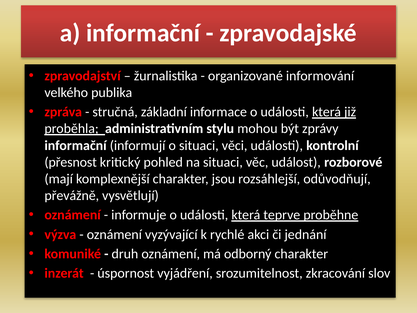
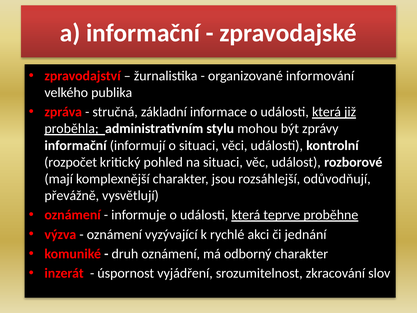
přesnost: přesnost -> rozpočet
